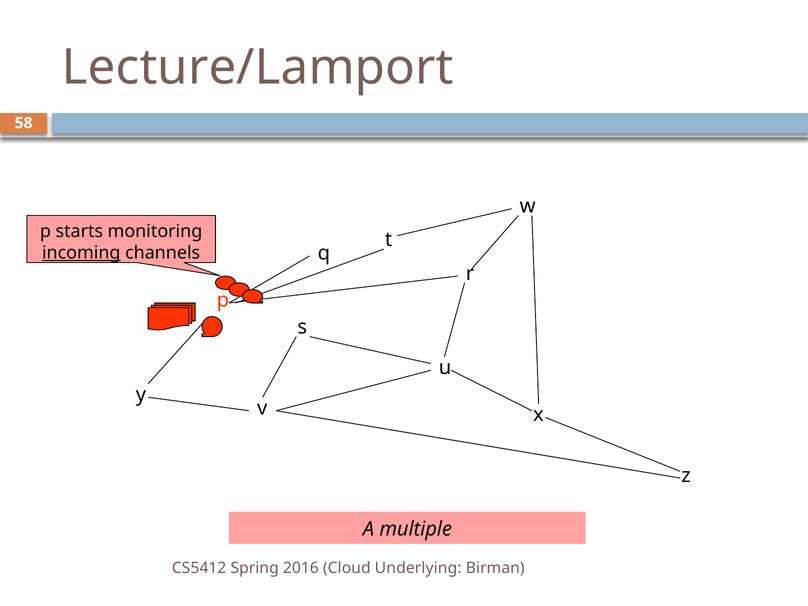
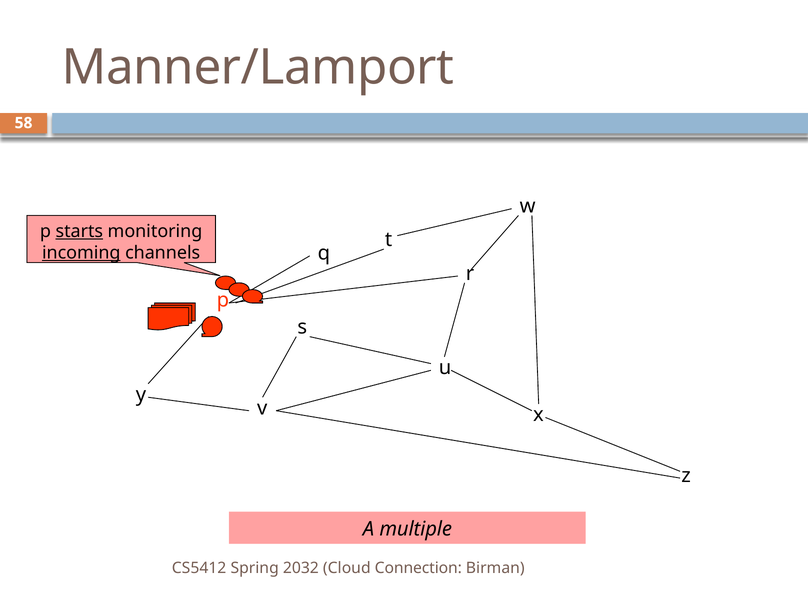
Lecture/Lamport: Lecture/Lamport -> Manner/Lamport
starts underline: none -> present
2016: 2016 -> 2032
Underlying: Underlying -> Connection
